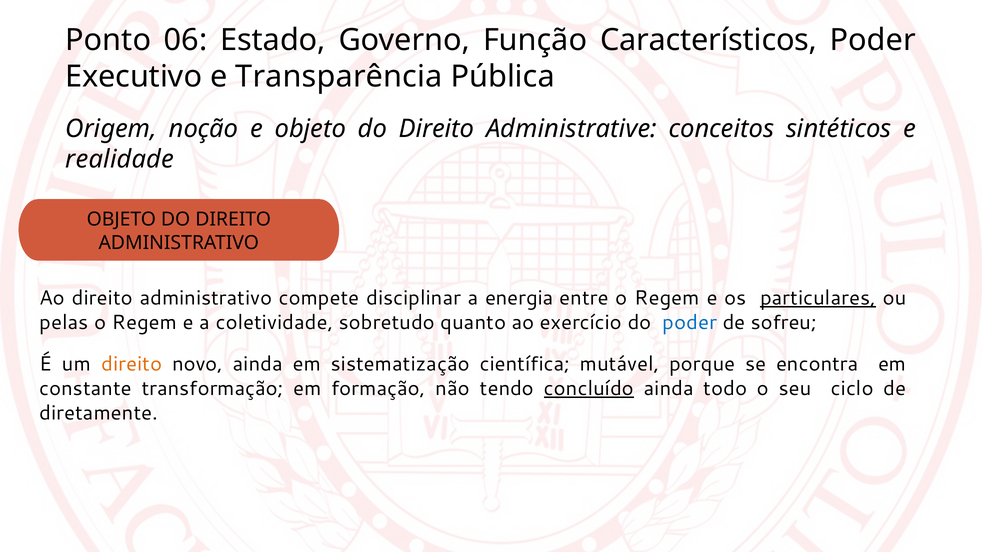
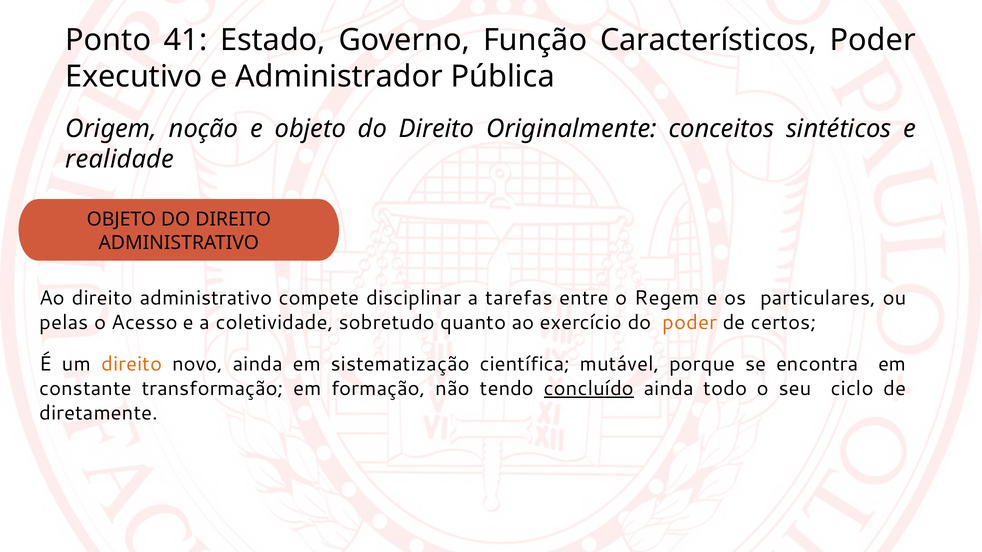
06: 06 -> 41
Transparência: Transparência -> Administrador
Administrative: Administrative -> Originalmente
energia: energia -> tarefas
particulares underline: present -> none
Regem at (144, 323): Regem -> Acesso
poder at (690, 323) colour: blue -> orange
sofreu: sofreu -> certos
